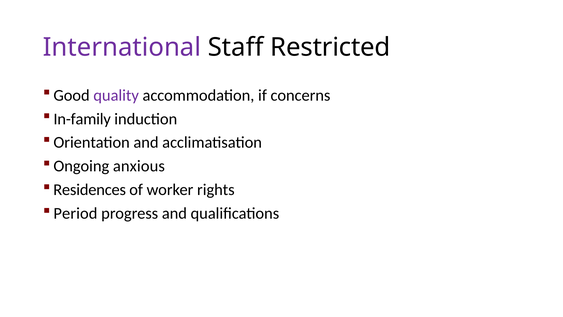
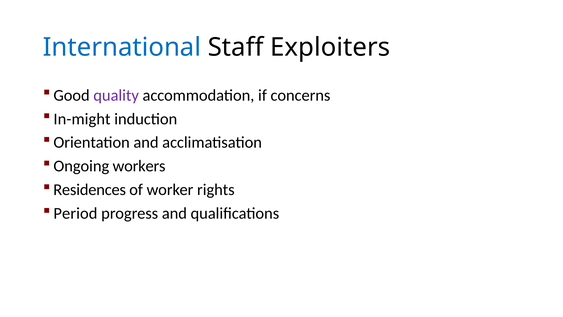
International colour: purple -> blue
Restricted: Restricted -> Exploiters
In-family: In-family -> In-might
anxious: anxious -> workers
